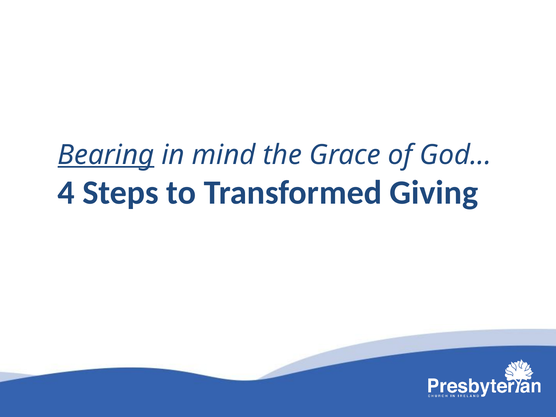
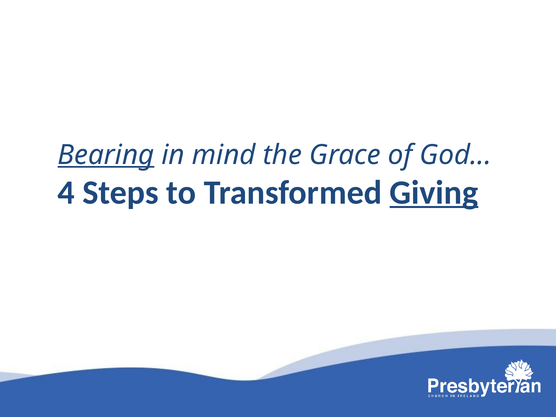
Giving underline: none -> present
